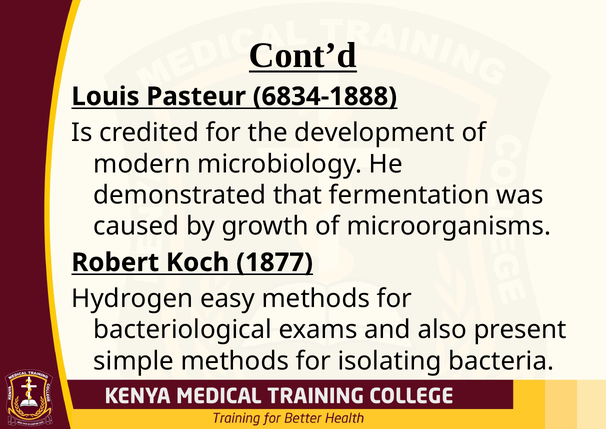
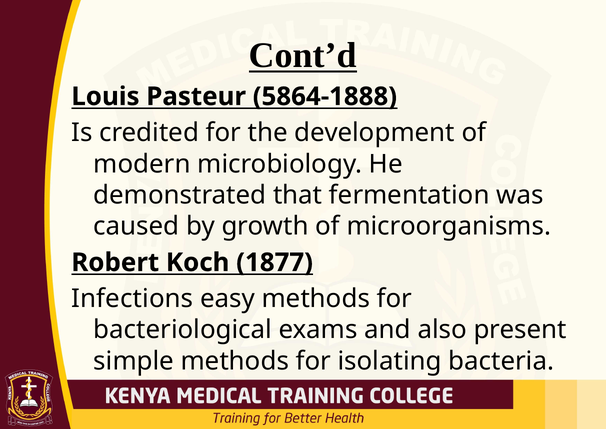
6834-1888: 6834-1888 -> 5864-1888
Hydrogen: Hydrogen -> Infections
